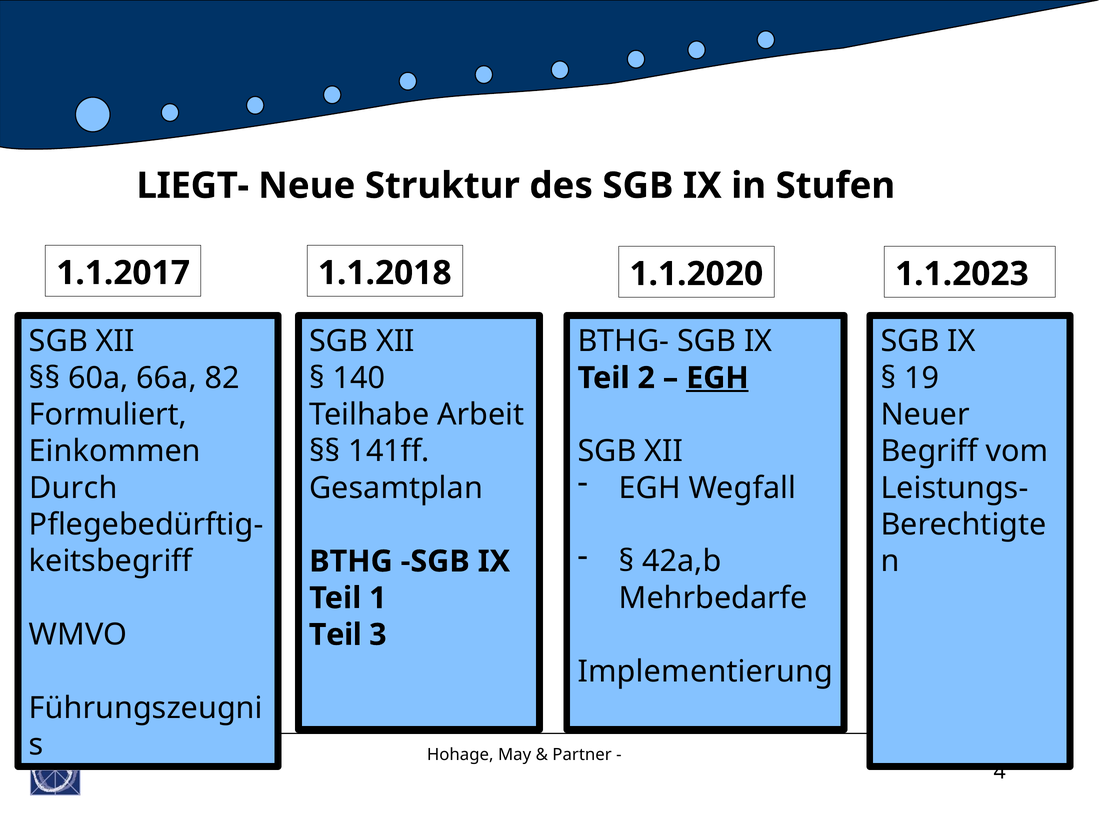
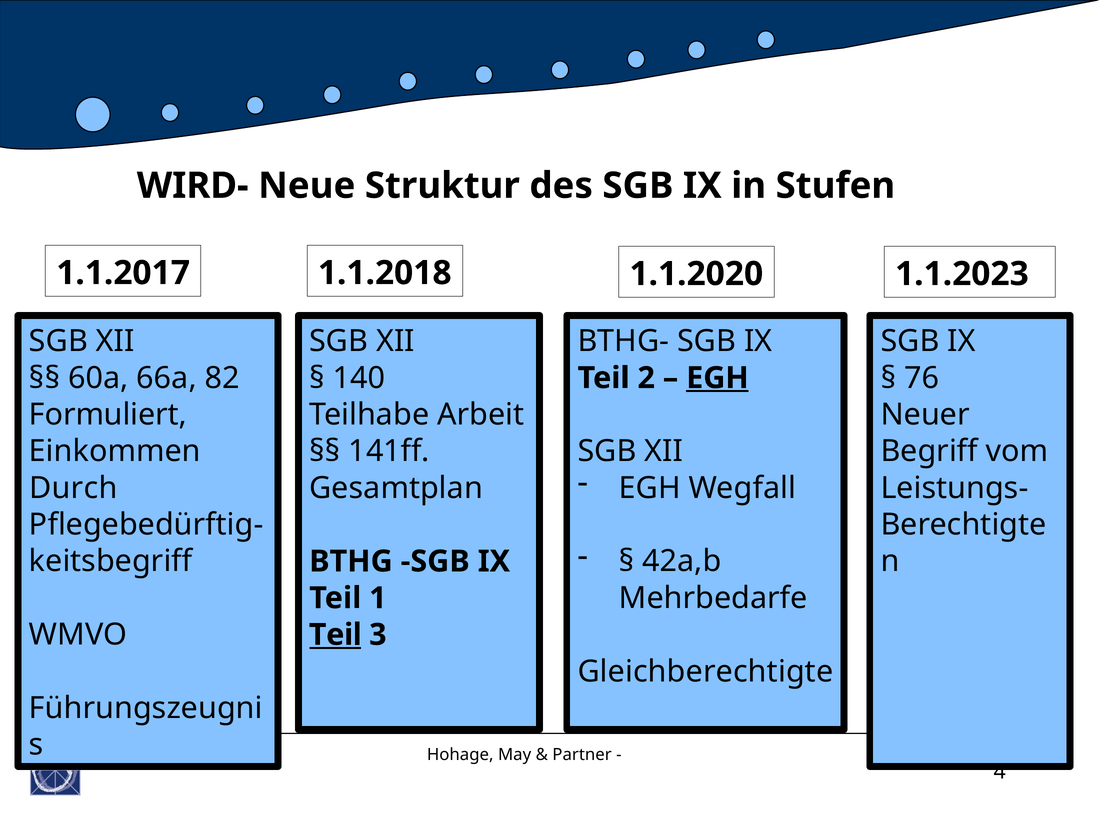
LIEGT-: LIEGT- -> WIRD-
19: 19 -> 76
Teil at (335, 634) underline: none -> present
Implementierung: Implementierung -> Gleichberechtigte
